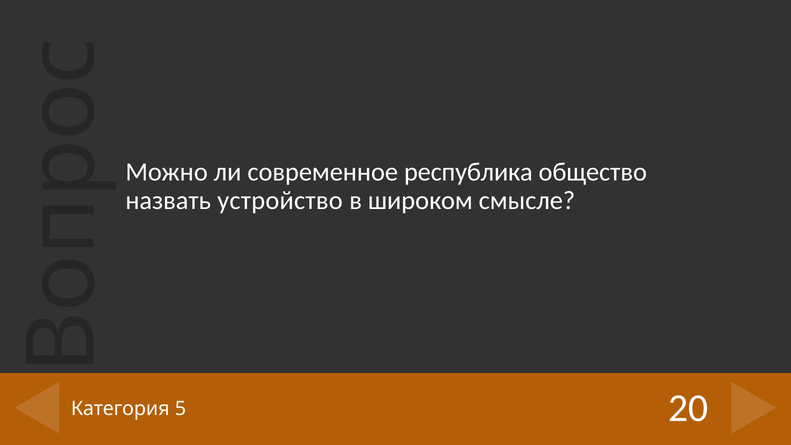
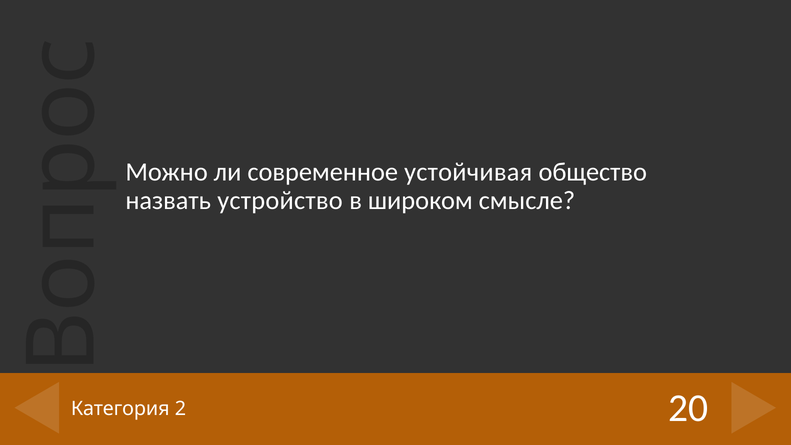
республика: республика -> устойчивая
5: 5 -> 2
